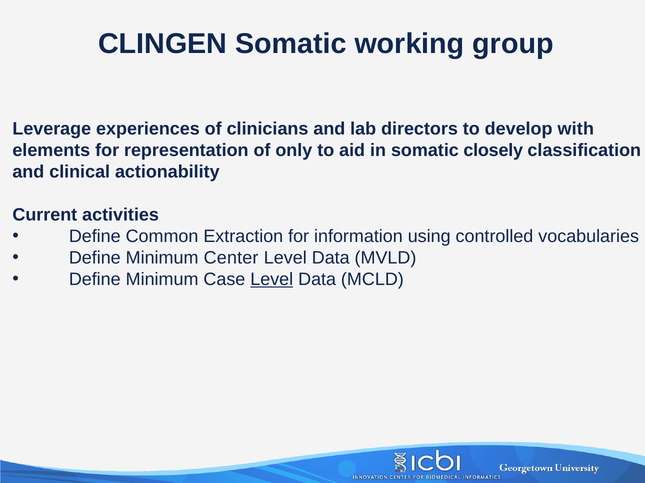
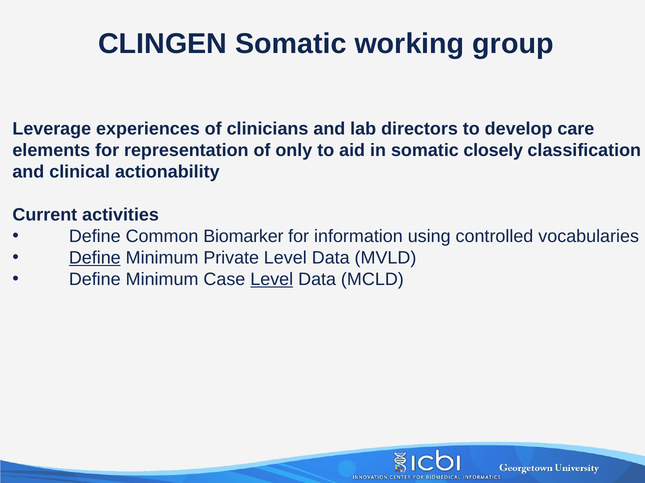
with: with -> care
Extraction: Extraction -> Biomarker
Define at (95, 258) underline: none -> present
Center: Center -> Private
